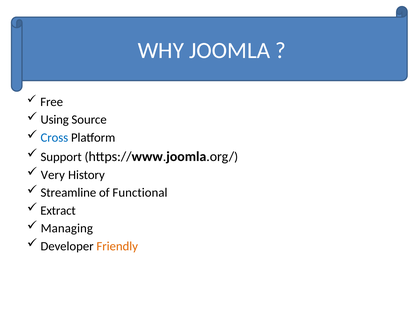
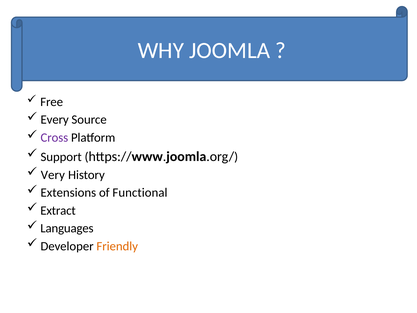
Using: Using -> Every
Cross colour: blue -> purple
Streamline: Streamline -> Extensions
Managing: Managing -> Languages
